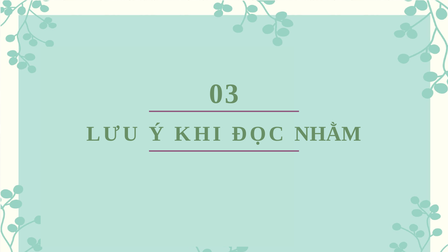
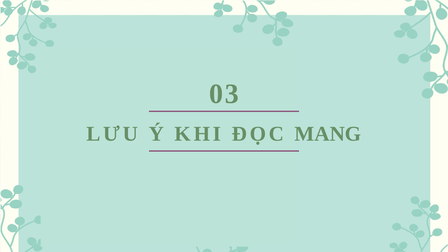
NHẰM: NHẰM -> MANG
